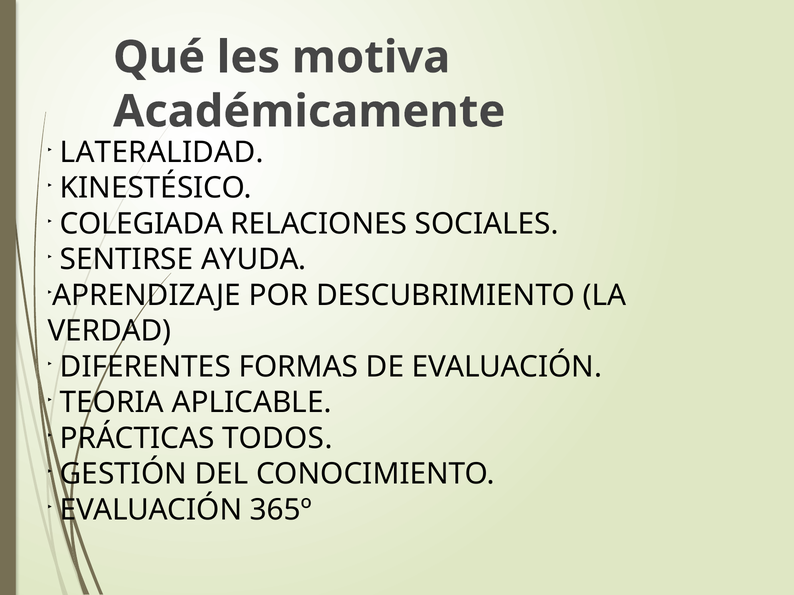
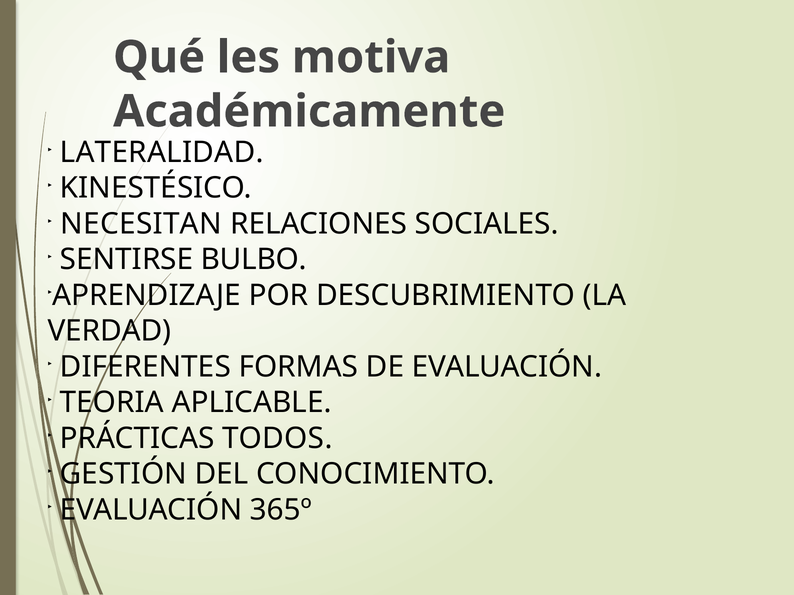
COLEGIADA: COLEGIADA -> NECESITAN
AYUDA: AYUDA -> BULBO
